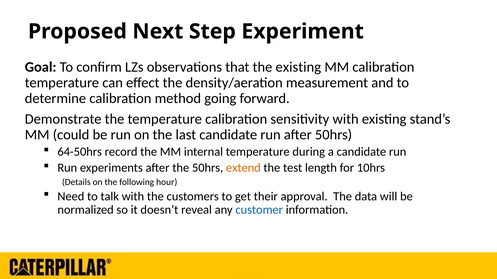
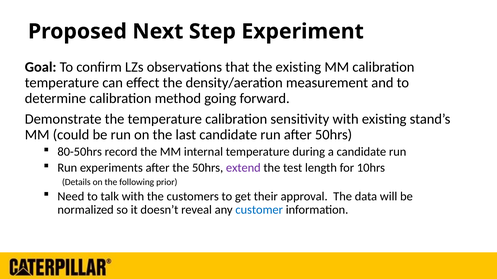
64-50hrs: 64-50hrs -> 80-50hrs
extend colour: orange -> purple
hour: hour -> prior
